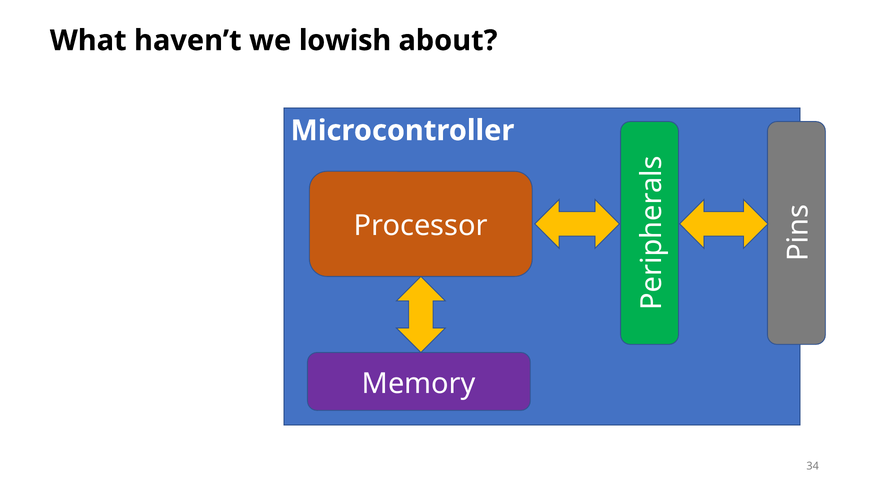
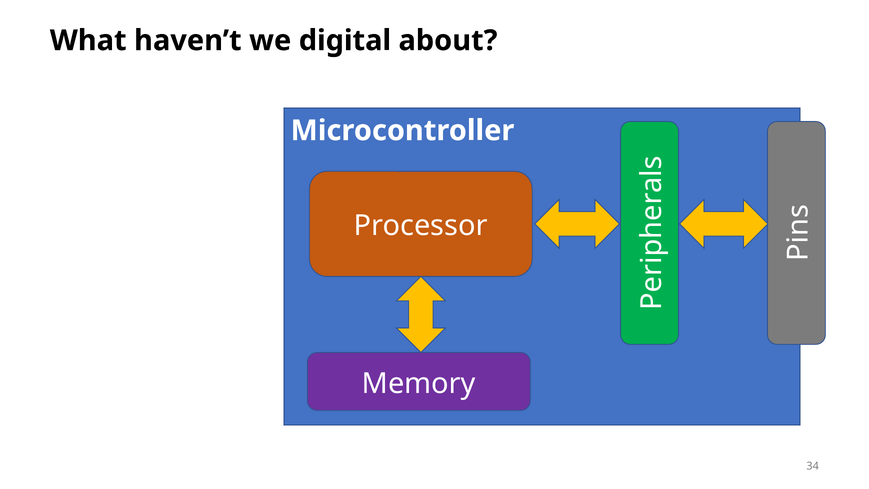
lowish: lowish -> digital
